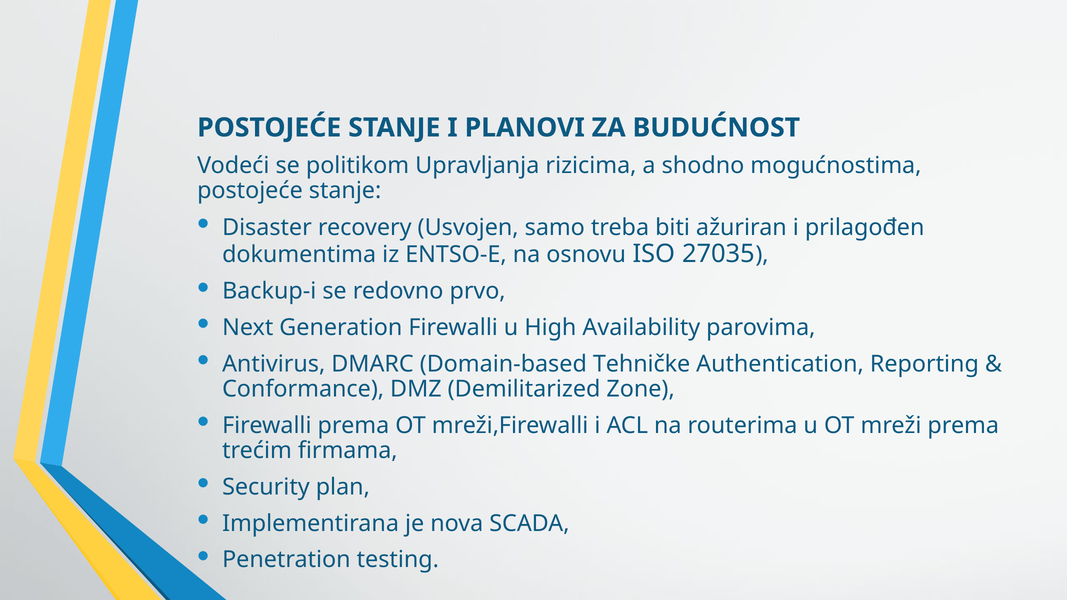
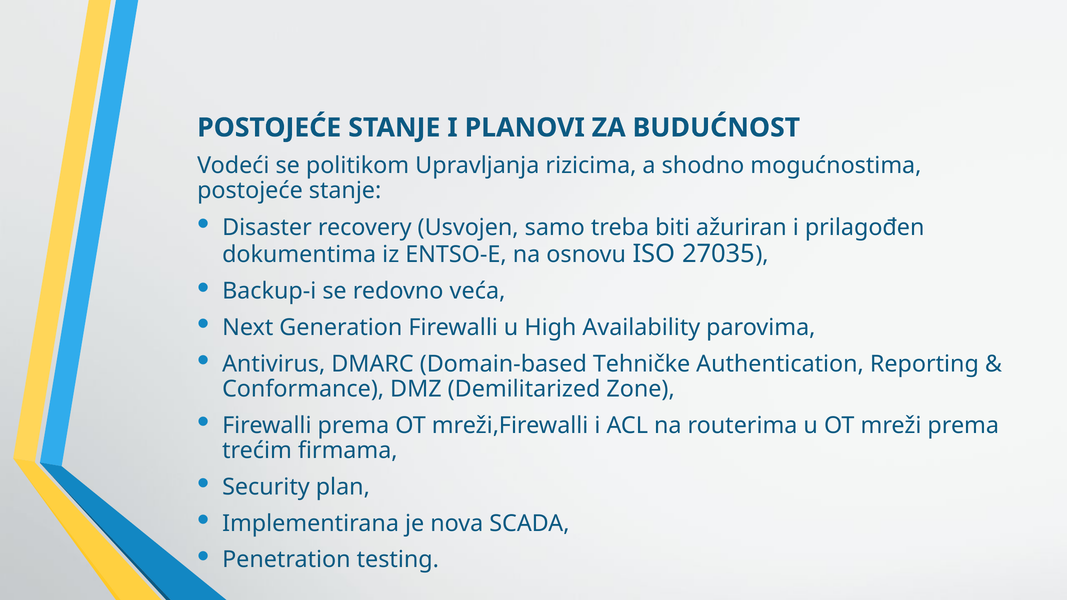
prvo: prvo -> veća
